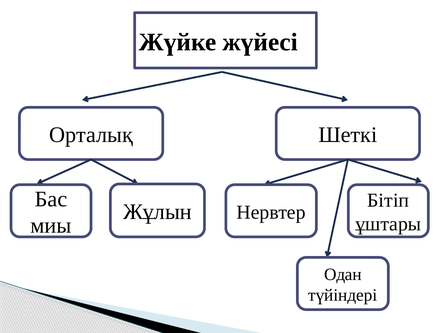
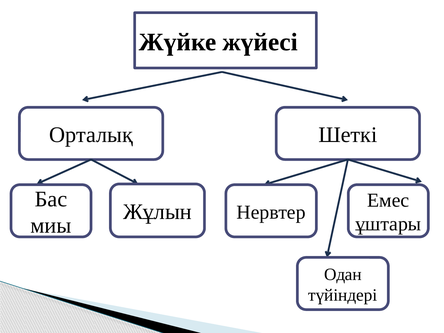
Бітіп: Бітіп -> Емес
